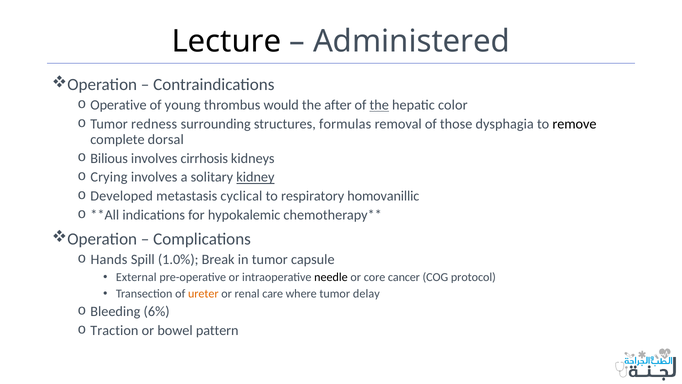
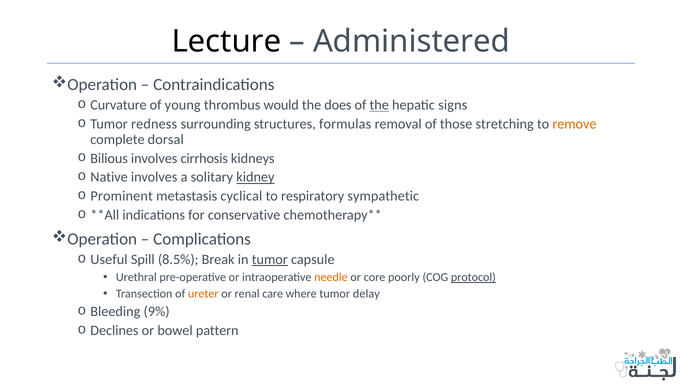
Operative: Operative -> Curvature
after: after -> does
color: color -> signs
dysphagia: dysphagia -> stretching
remove colour: black -> orange
Crying: Crying -> Native
Developed: Developed -> Prominent
homovanillic: homovanillic -> sympathetic
hypokalemic: hypokalemic -> conservative
Hands: Hands -> Useful
1.0%: 1.0% -> 8.5%
tumor at (270, 259) underline: none -> present
External: External -> Urethral
needle colour: black -> orange
cancer: cancer -> poorly
protocol underline: none -> present
6%: 6% -> 9%
Traction: Traction -> Declines
